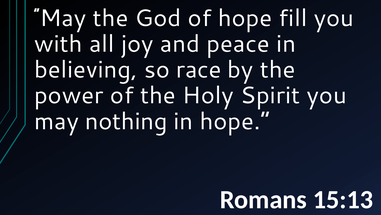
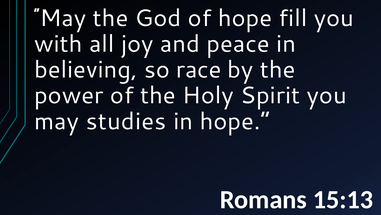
nothing: nothing -> studies
